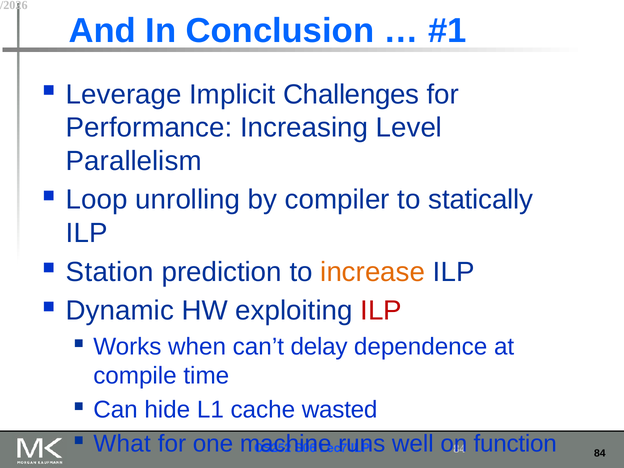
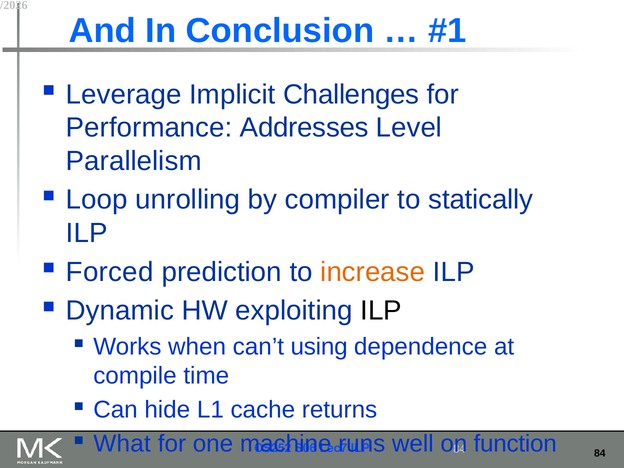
Increasing: Increasing -> Addresses
Station: Station -> Forced
ILP at (381, 311) colour: red -> black
delay: delay -> using
wasted: wasted -> returns
